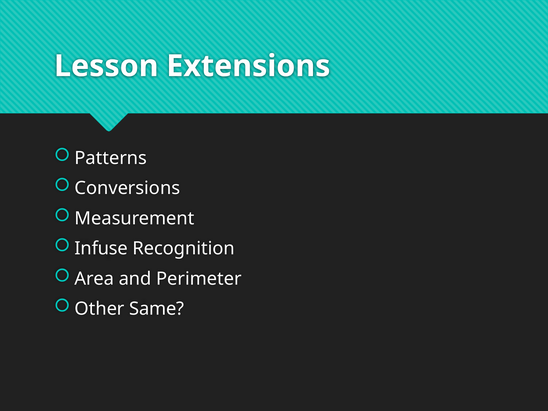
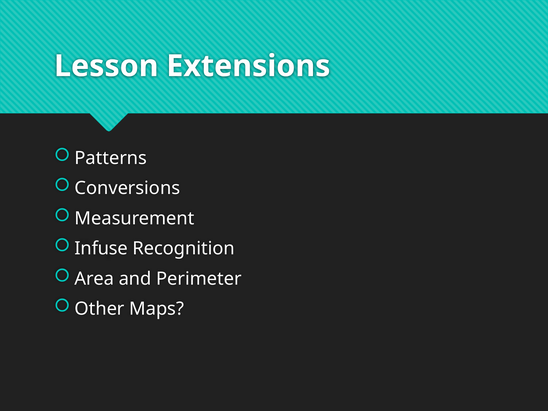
Same: Same -> Maps
